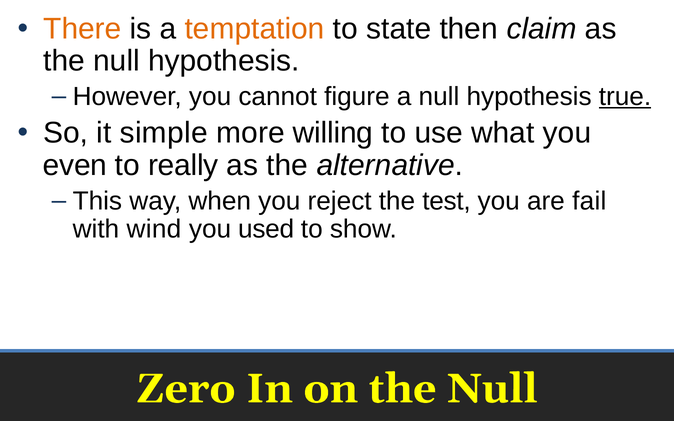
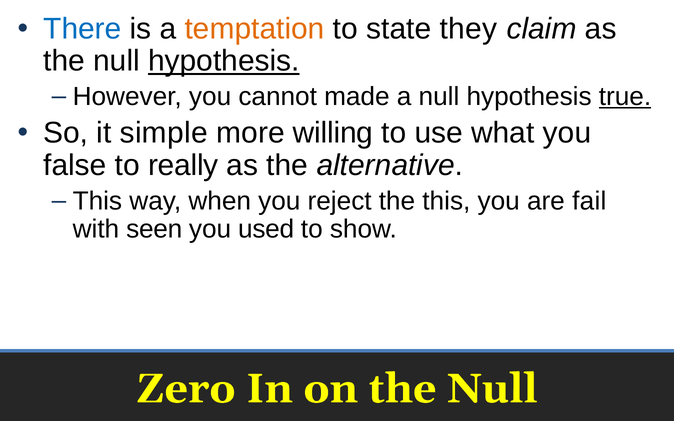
There colour: orange -> blue
then: then -> they
hypothesis at (224, 61) underline: none -> present
figure: figure -> made
even: even -> false
the test: test -> this
wind: wind -> seen
